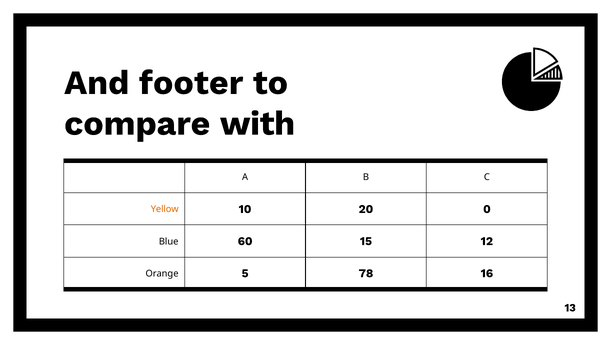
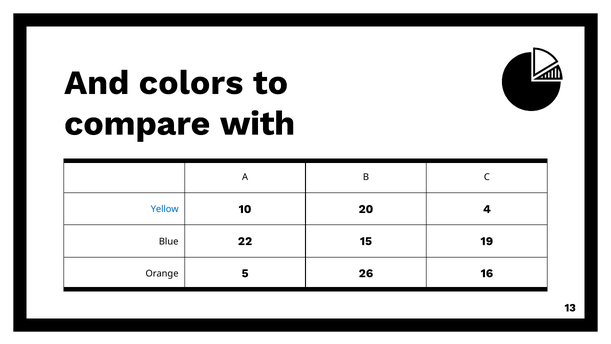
footer: footer -> colors
Yellow colour: orange -> blue
0: 0 -> 4
60: 60 -> 22
12: 12 -> 19
78: 78 -> 26
